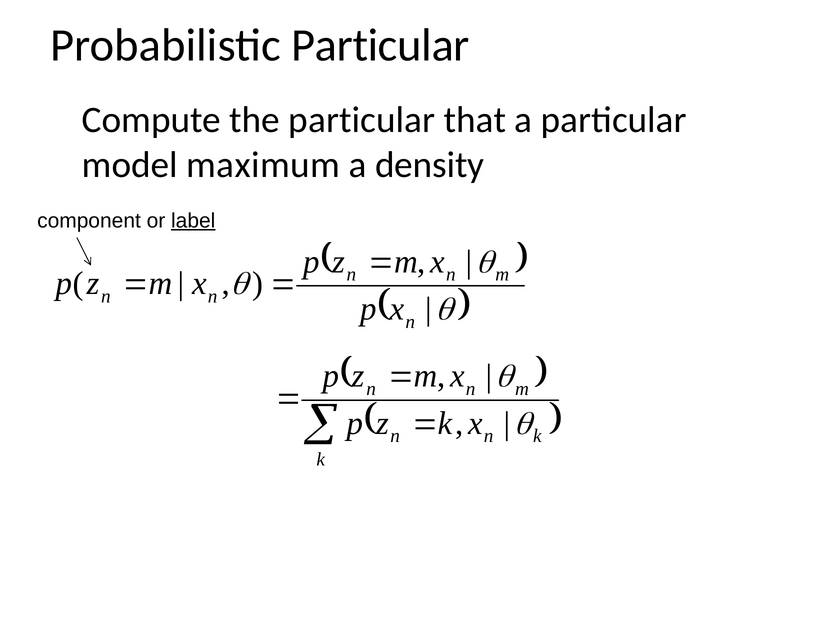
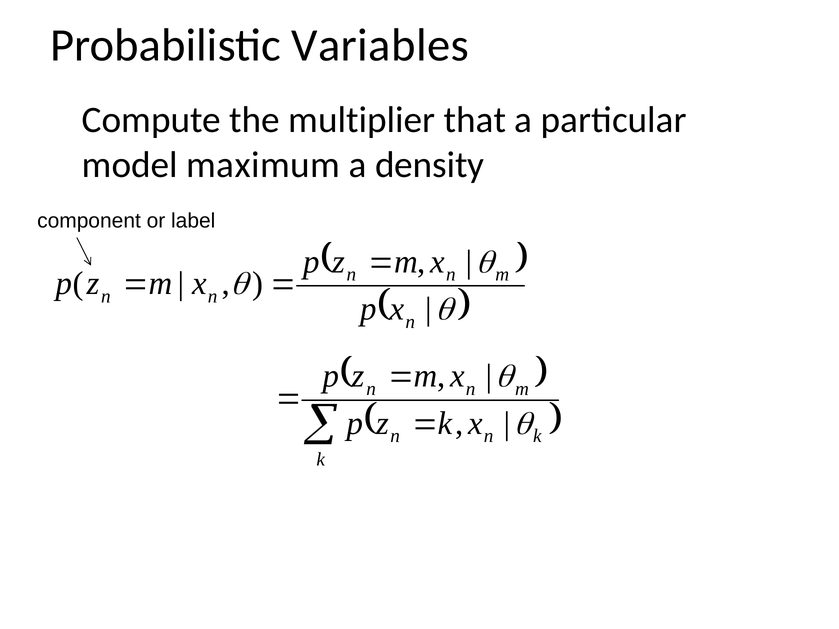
Probabilistic Particular: Particular -> Variables
the particular: particular -> multiplier
label underline: present -> none
